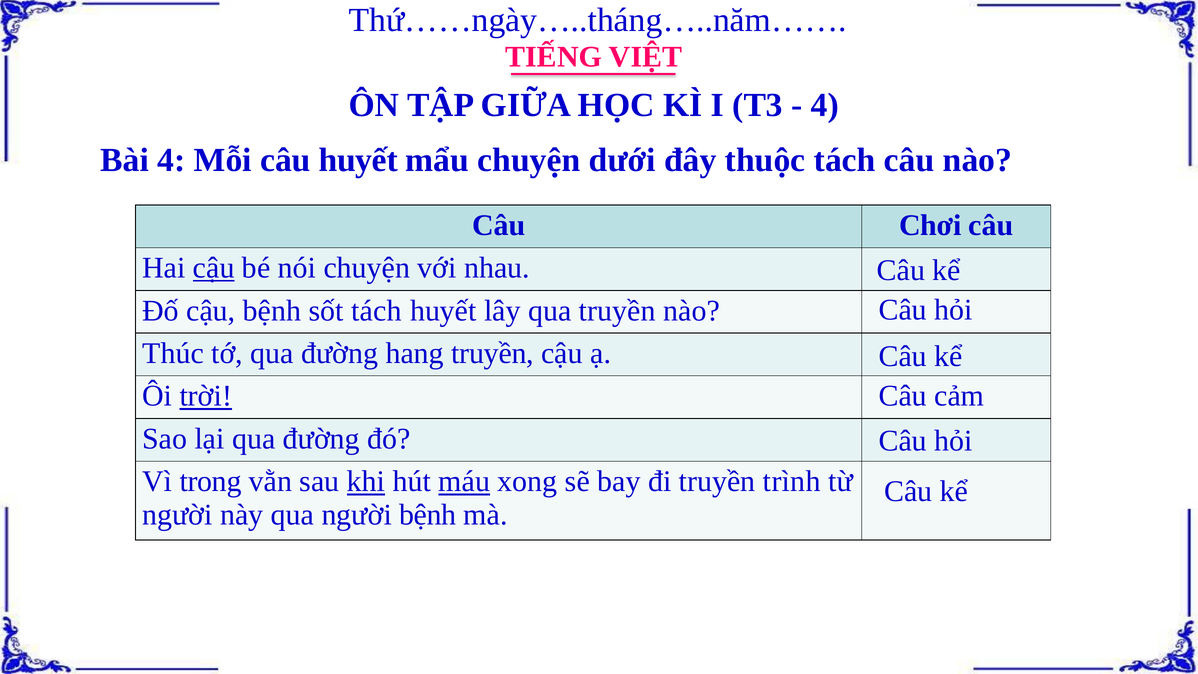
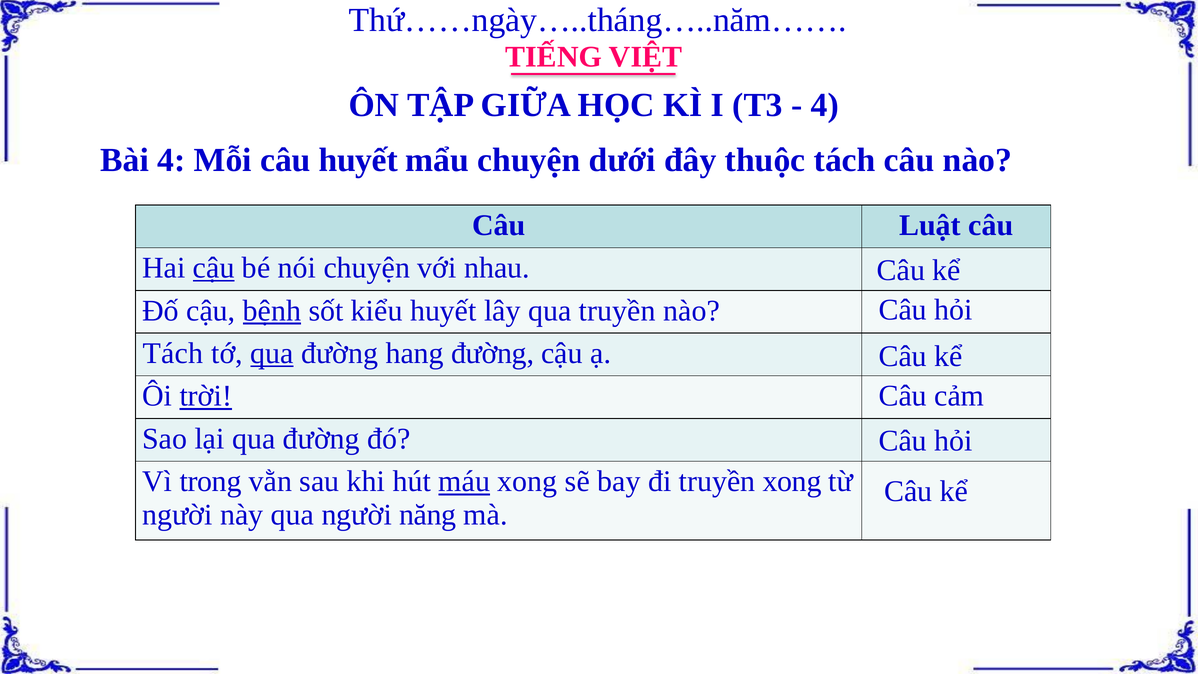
Chơi: Chơi -> Luật
bệnh at (272, 311) underline: none -> present
sốt tách: tách -> kiểu
Thúc at (173, 353): Thúc -> Tách
qua at (272, 353) underline: none -> present
hang truyền: truyền -> đường
khi underline: present -> none
truyền trình: trình -> xong
người bệnh: bệnh -> năng
